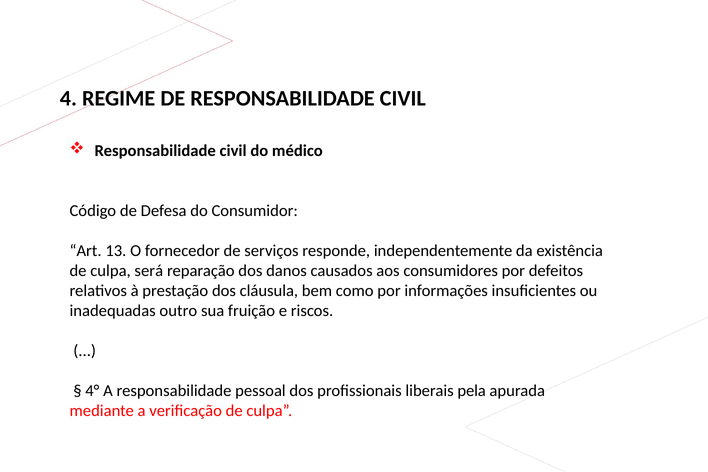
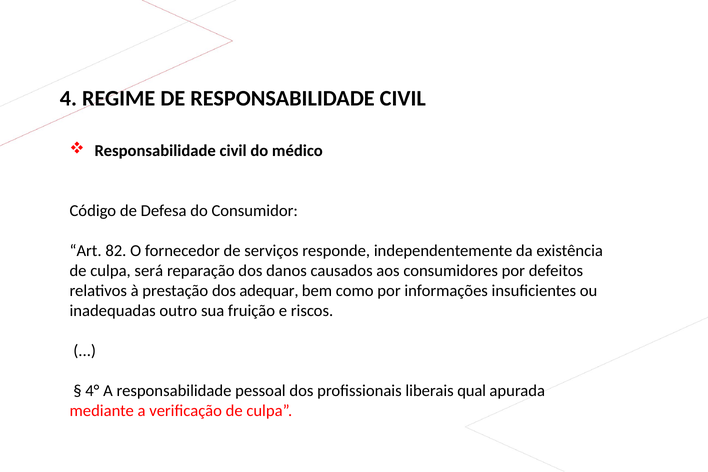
13: 13 -> 82
cláusula: cláusula -> adequar
pela: pela -> qual
